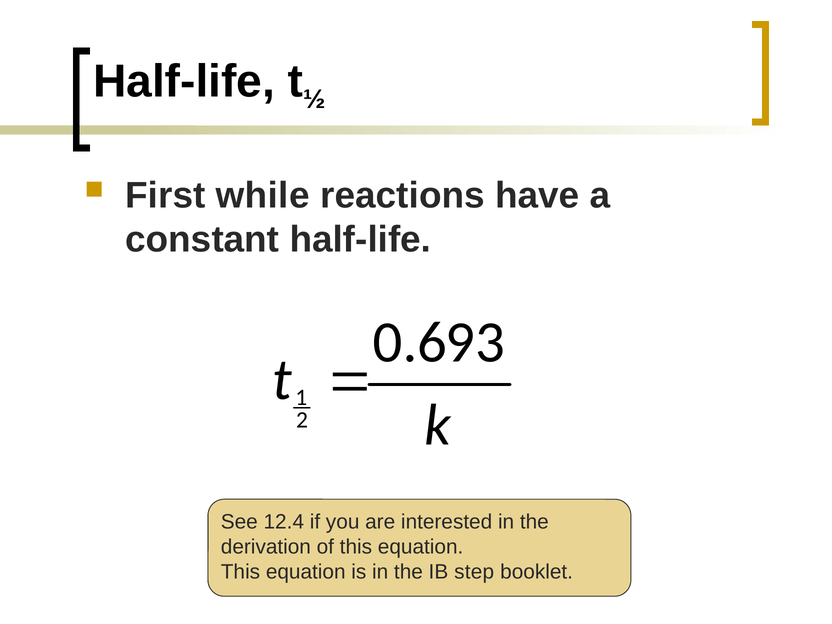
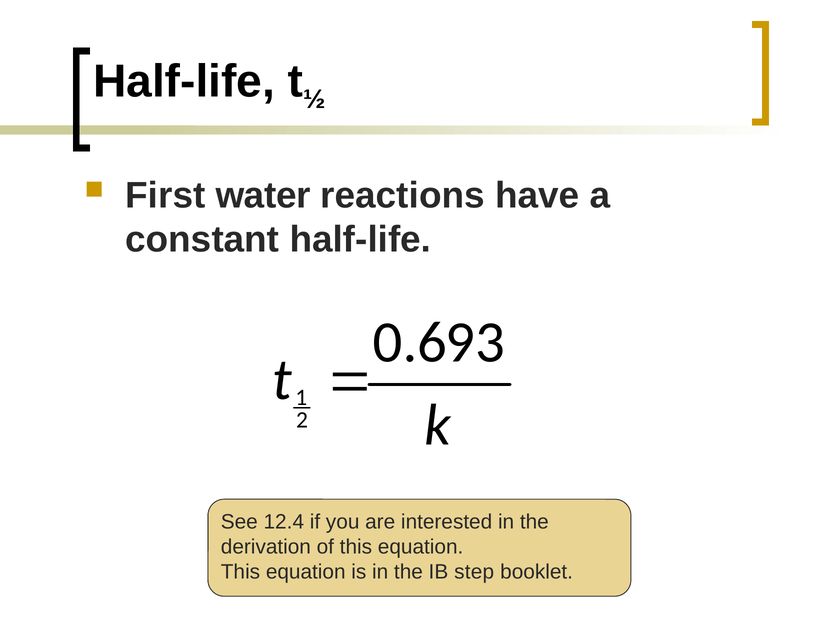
while: while -> water
